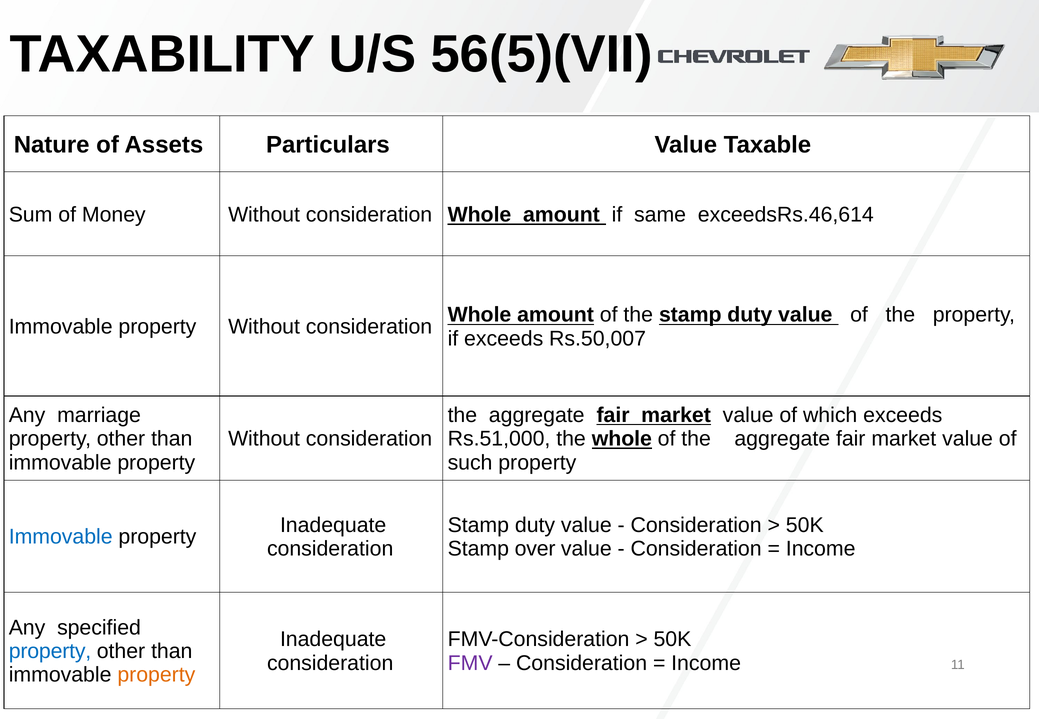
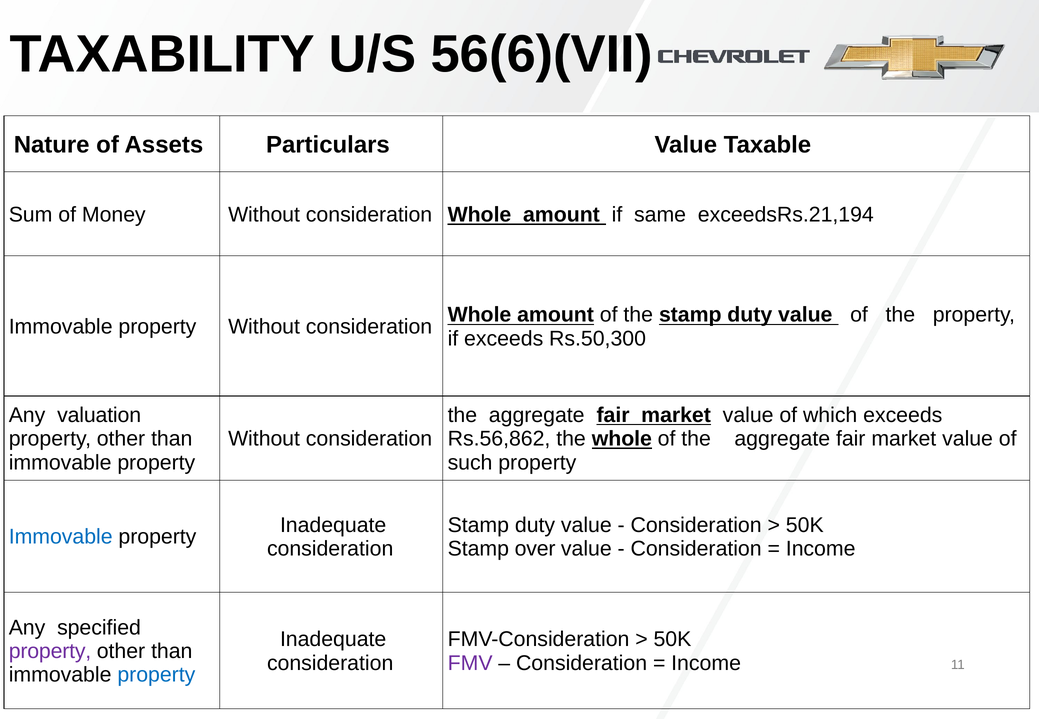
56(5)(VII: 56(5)(VII -> 56(6)(VII
exceedsRs.46,614: exceedsRs.46,614 -> exceedsRs.21,194
Rs.50,007: Rs.50,007 -> Rs.50,300
marriage: marriage -> valuation
Rs.51,000: Rs.51,000 -> Rs.56,862
property at (50, 652) colour: blue -> purple
property at (156, 675) colour: orange -> blue
